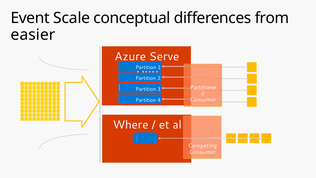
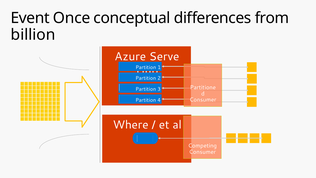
Scale: Scale -> Once
easier: easier -> billion
